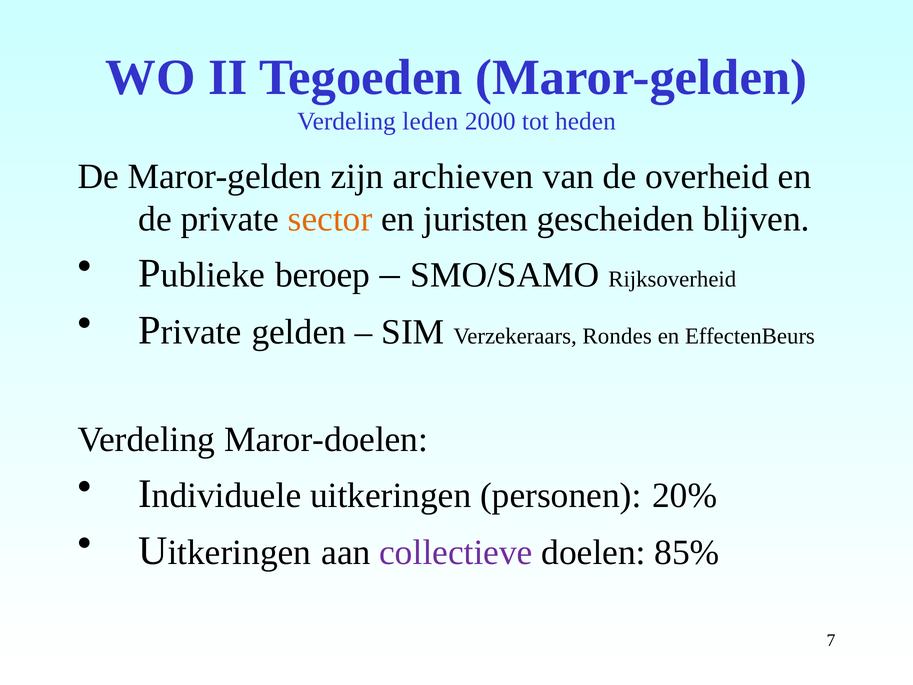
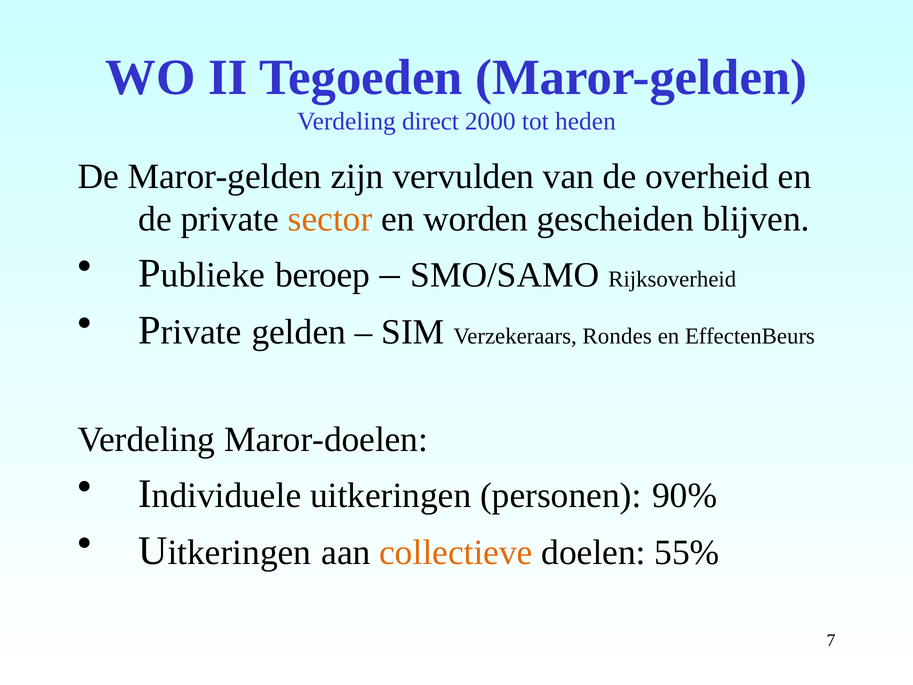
leden: leden -> direct
archieven: archieven -> vervulden
juristen: juristen -> worden
20%: 20% -> 90%
collectieve colour: purple -> orange
85%: 85% -> 55%
